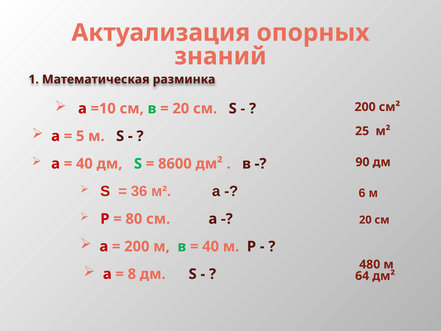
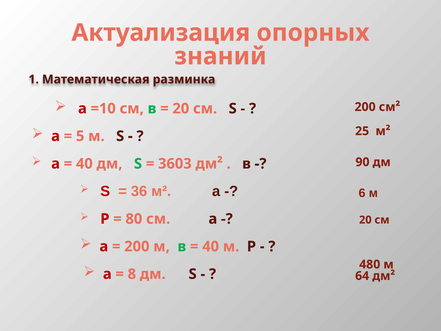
8600: 8600 -> 3603
